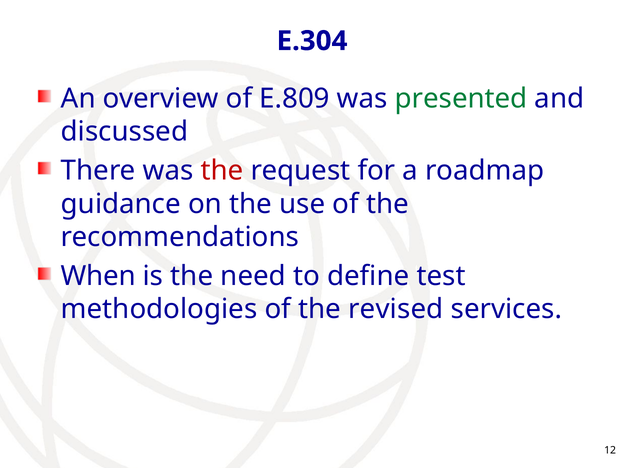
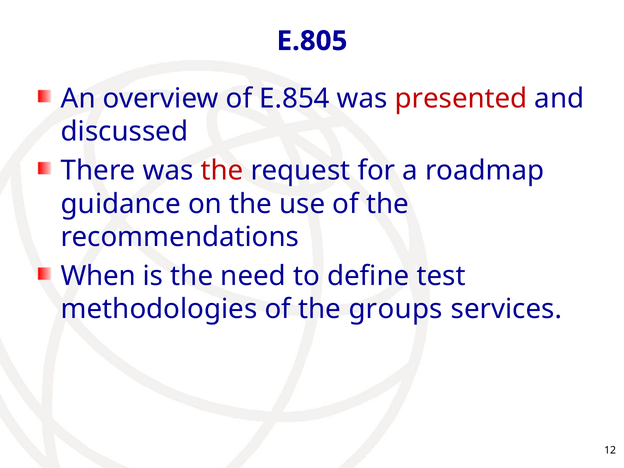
E.304: E.304 -> E.805
E.809: E.809 -> E.854
presented colour: green -> red
revised: revised -> groups
